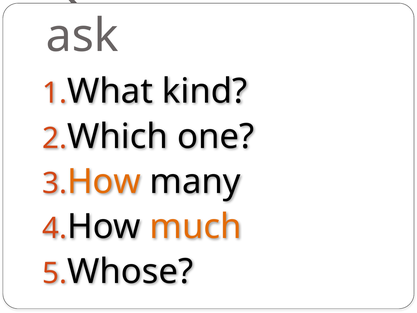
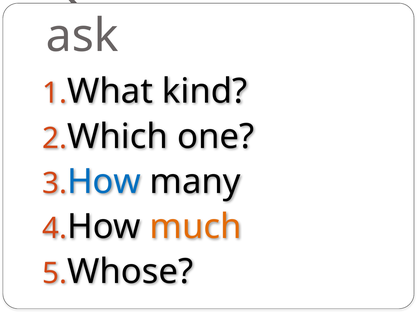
How at (104, 181) colour: orange -> blue
